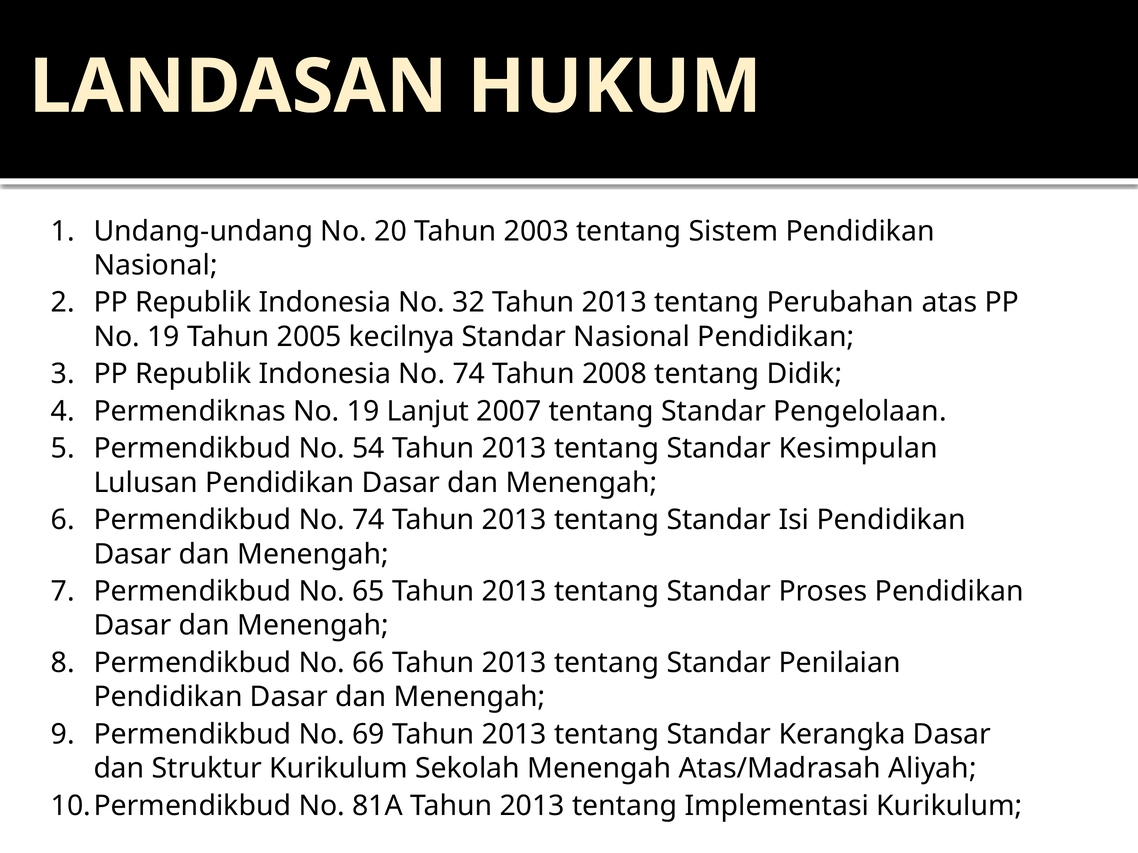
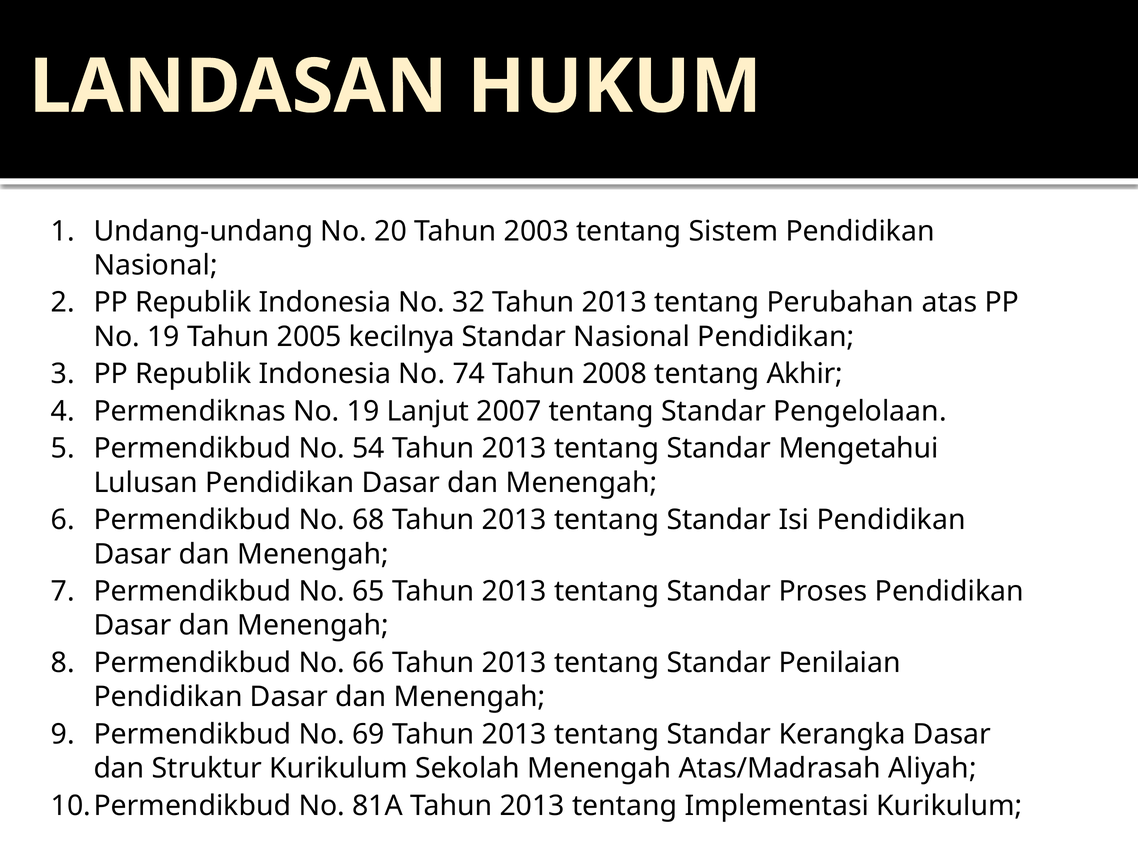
Didik: Didik -> Akhir
Kesimpulan: Kesimpulan -> Mengetahui
Permendikbud No 74: 74 -> 68
